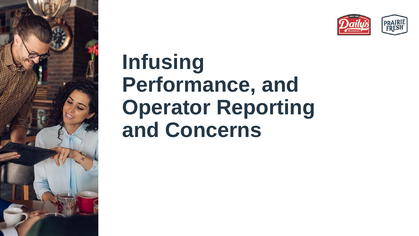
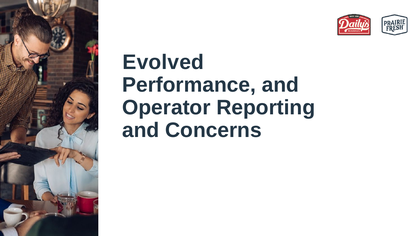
Infusing: Infusing -> Evolved
